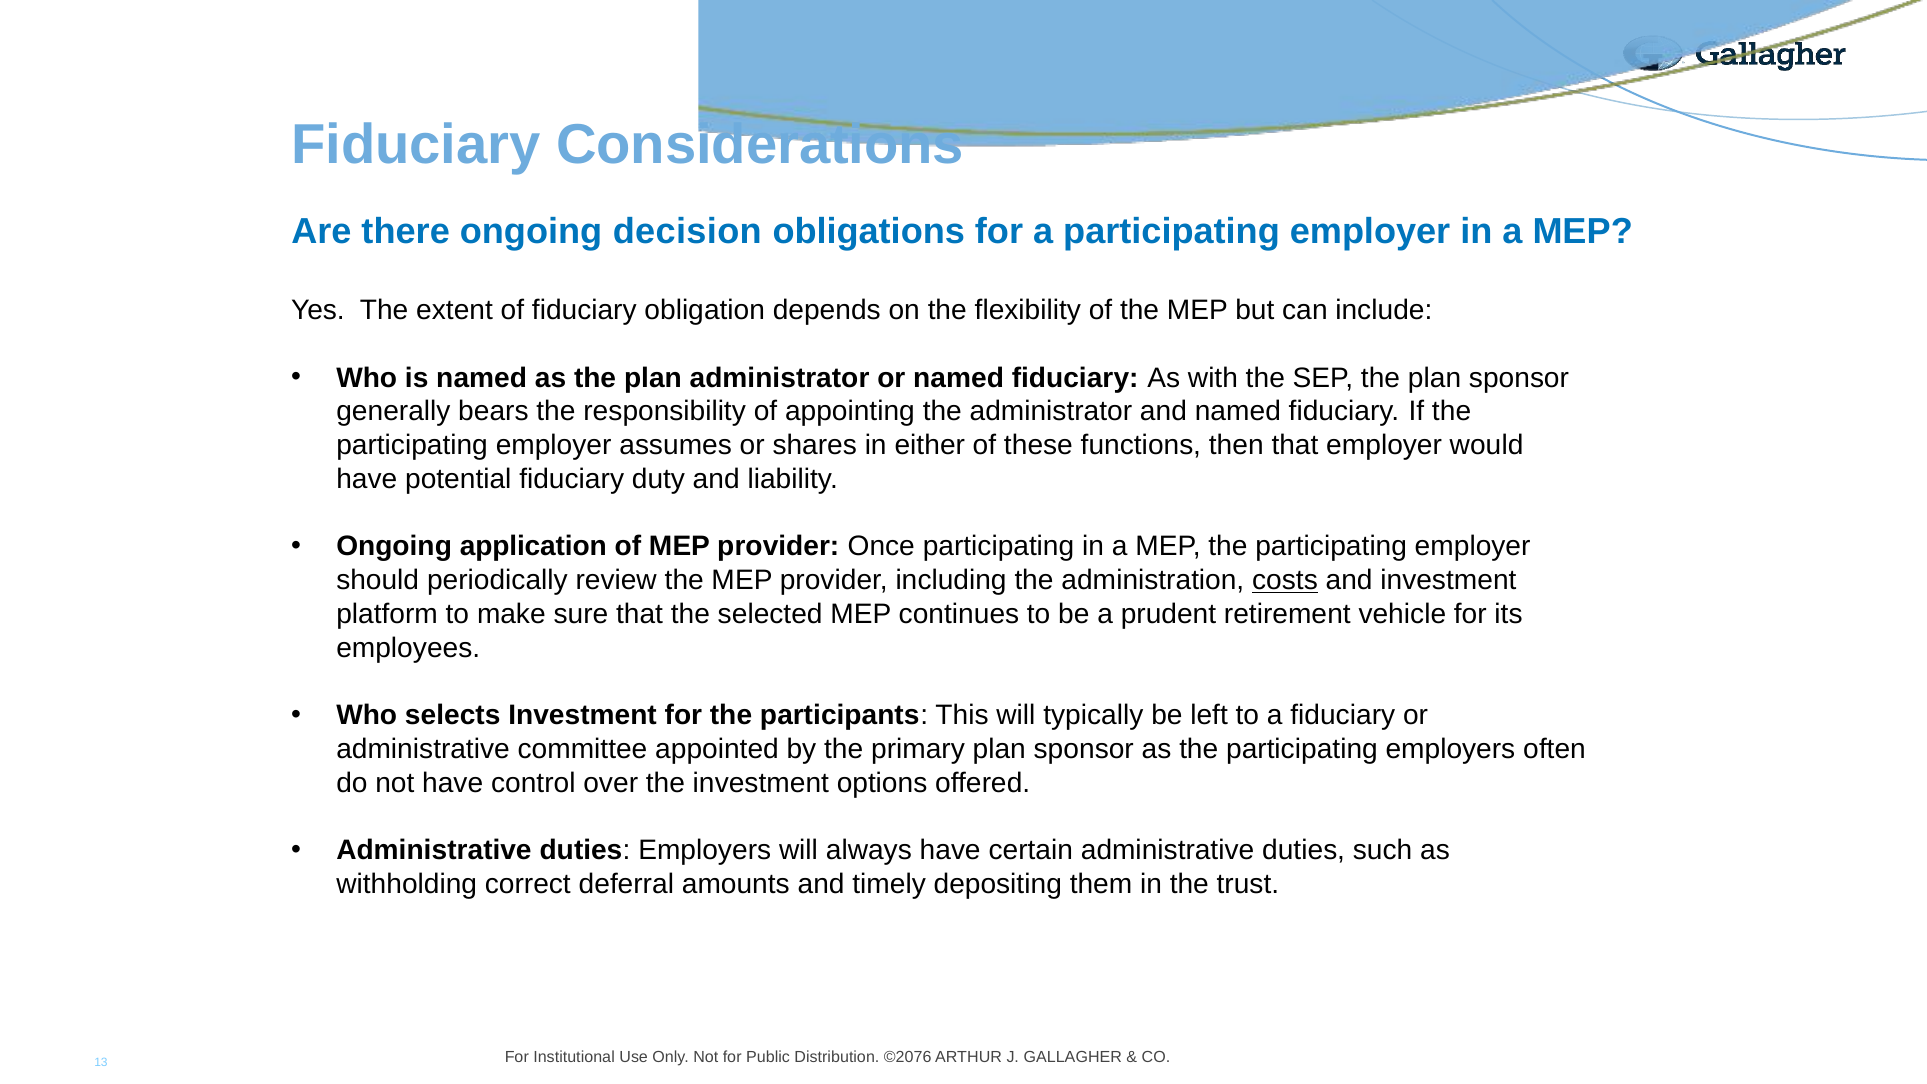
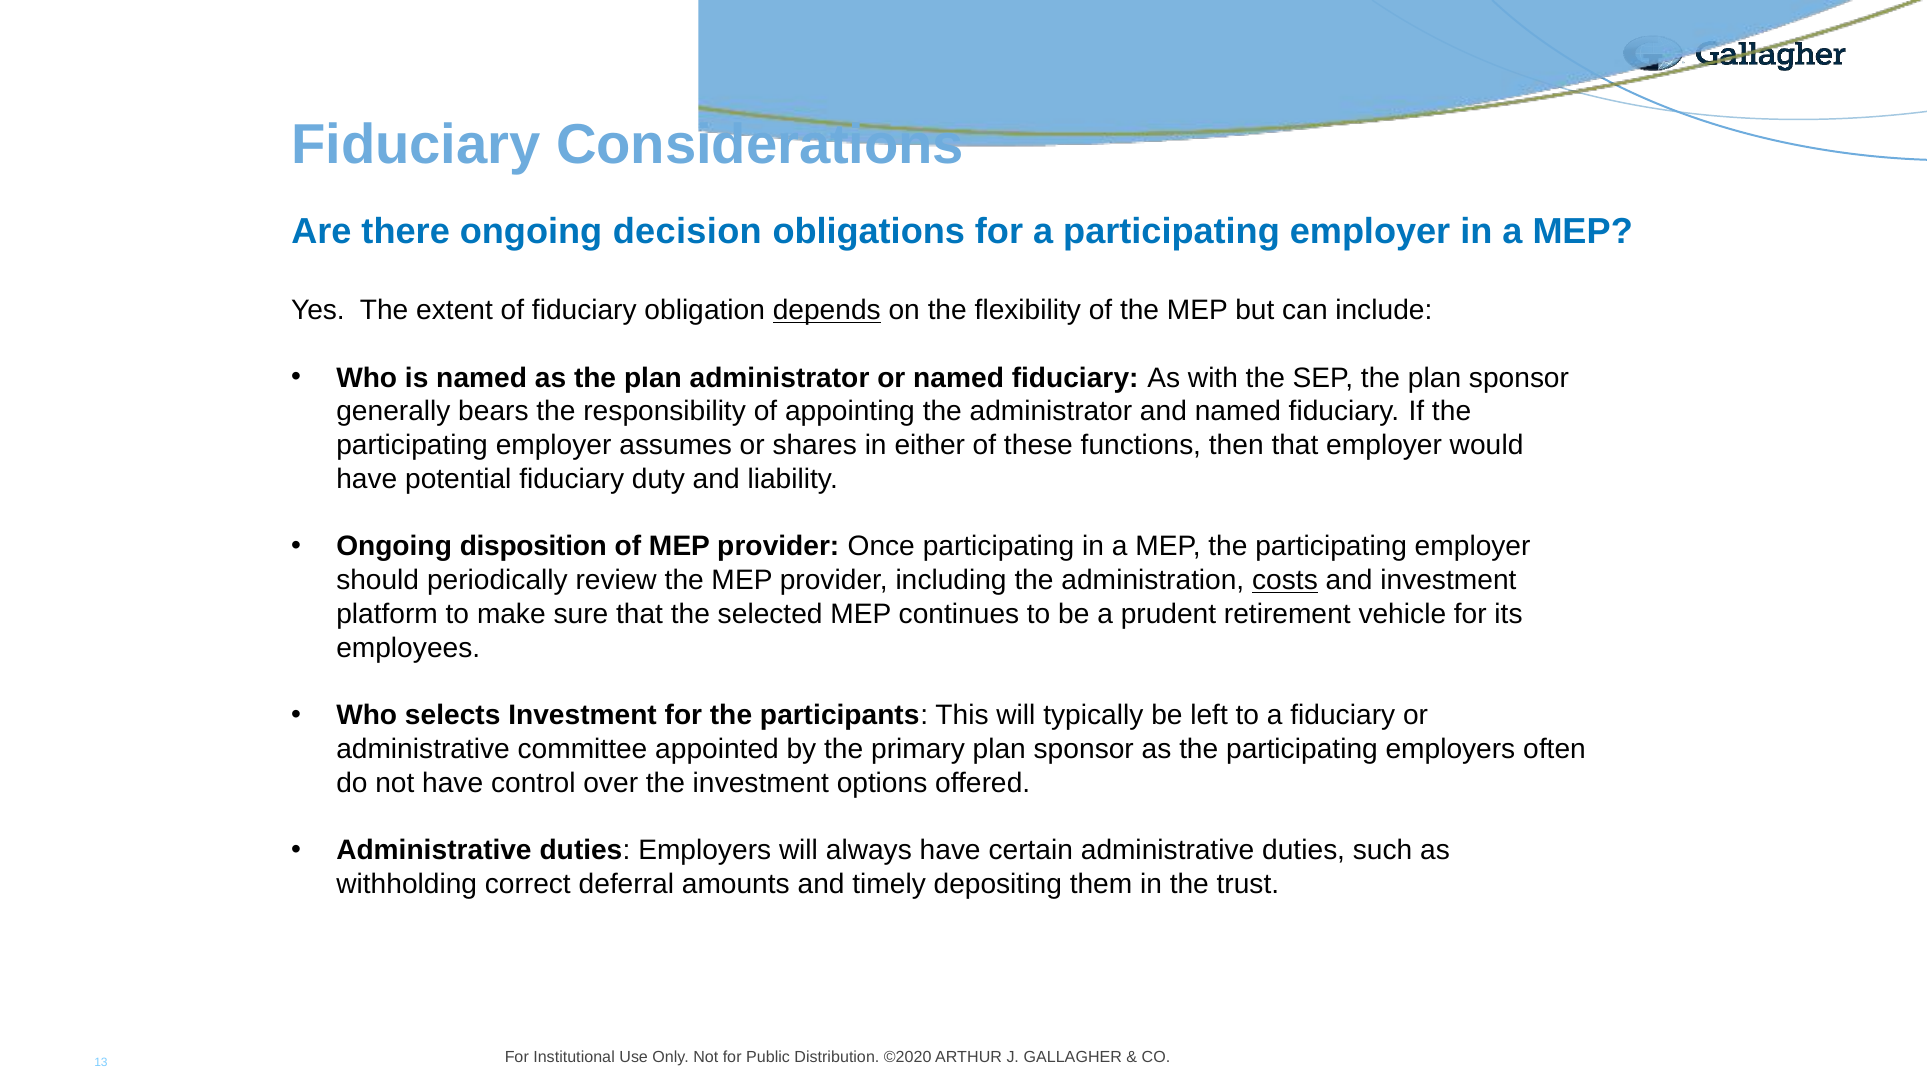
depends underline: none -> present
application: application -> disposition
©2076: ©2076 -> ©2020
